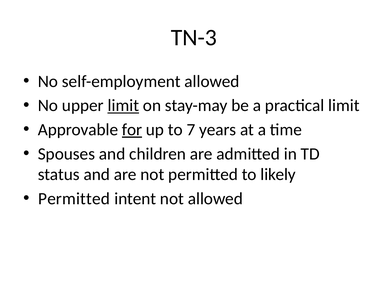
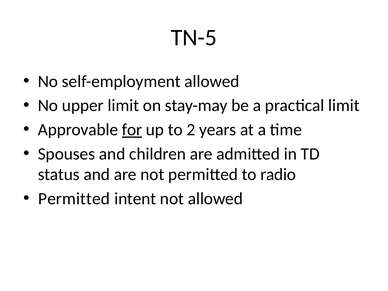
TN-3: TN-3 -> TN-5
limit at (123, 106) underline: present -> none
7: 7 -> 2
likely: likely -> radio
